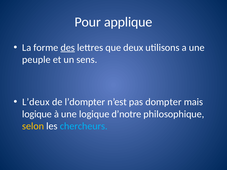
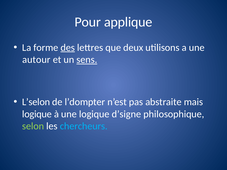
peuple: peuple -> autour
sens underline: none -> present
L’deux: L’deux -> L’selon
dompter: dompter -> abstraite
d’notre: d’notre -> d’signe
selon colour: yellow -> light green
